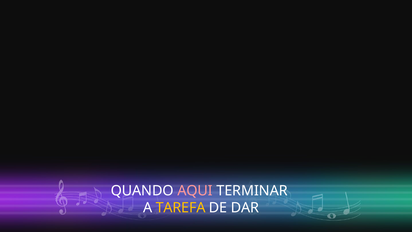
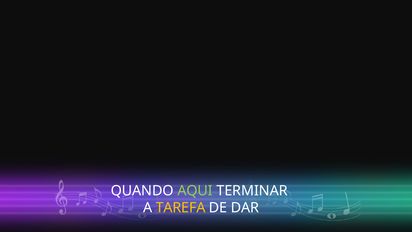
AQUI colour: pink -> light green
